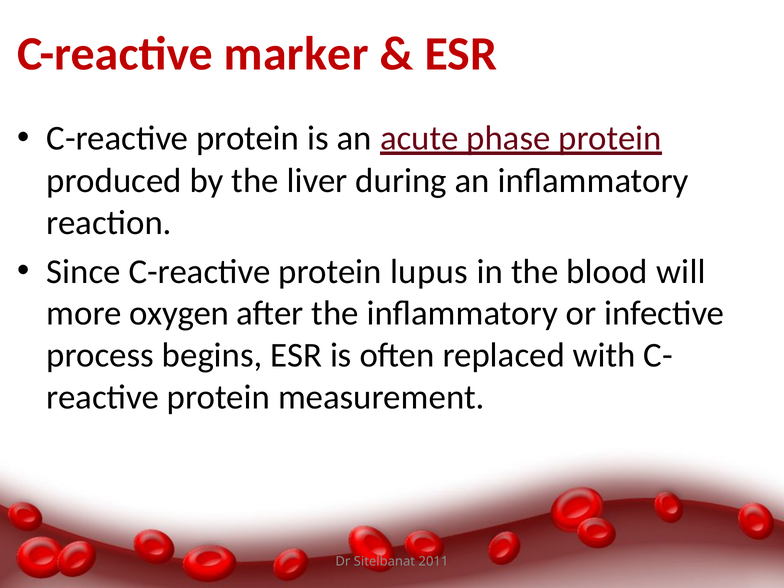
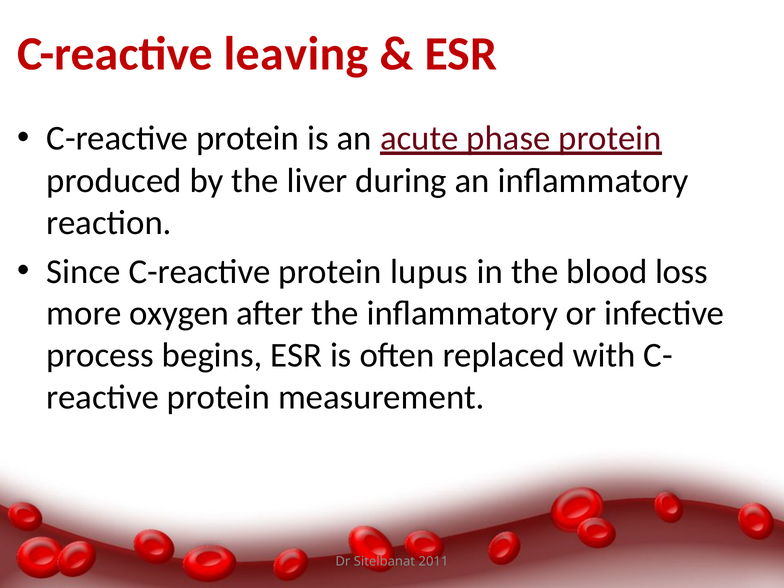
marker: marker -> leaving
will: will -> loss
